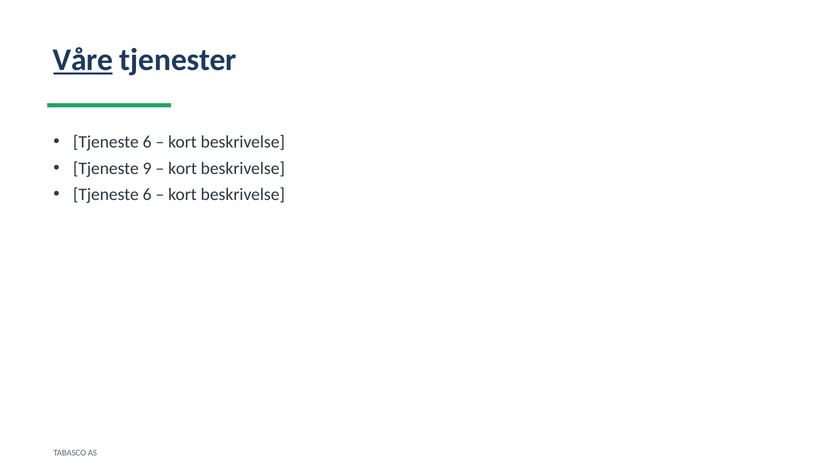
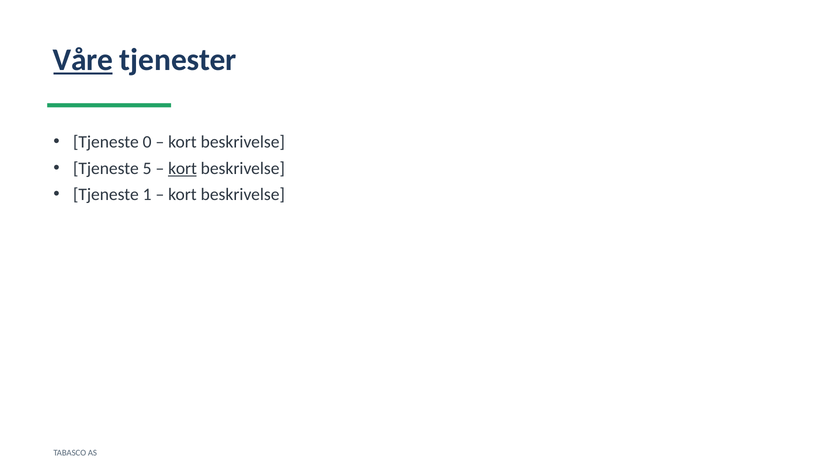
6 at (147, 142): 6 -> 0
9: 9 -> 5
kort at (183, 168) underline: none -> present
6 at (147, 195): 6 -> 1
